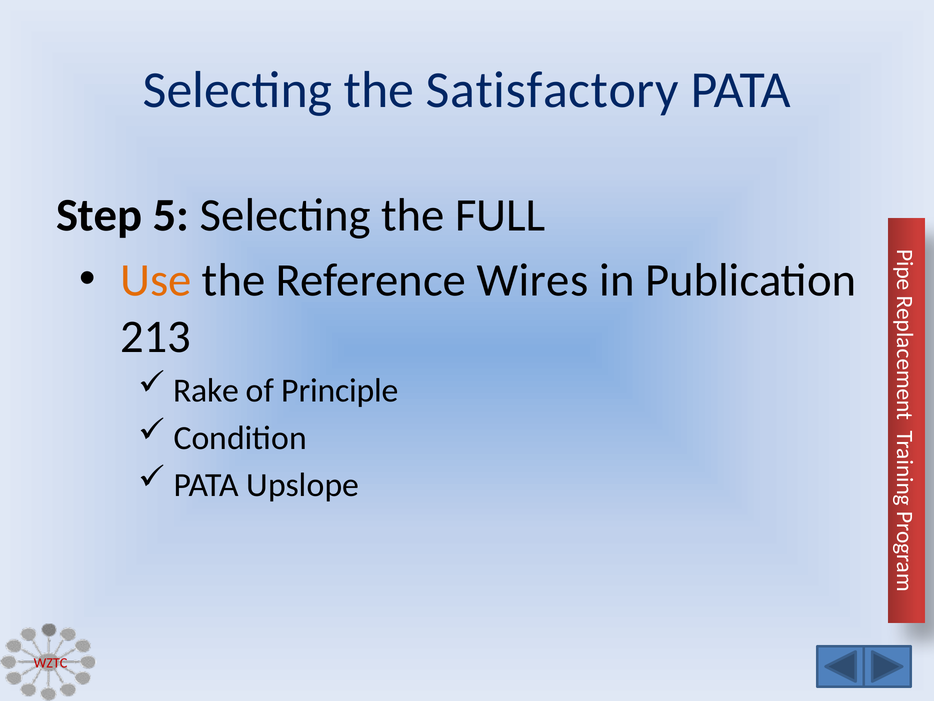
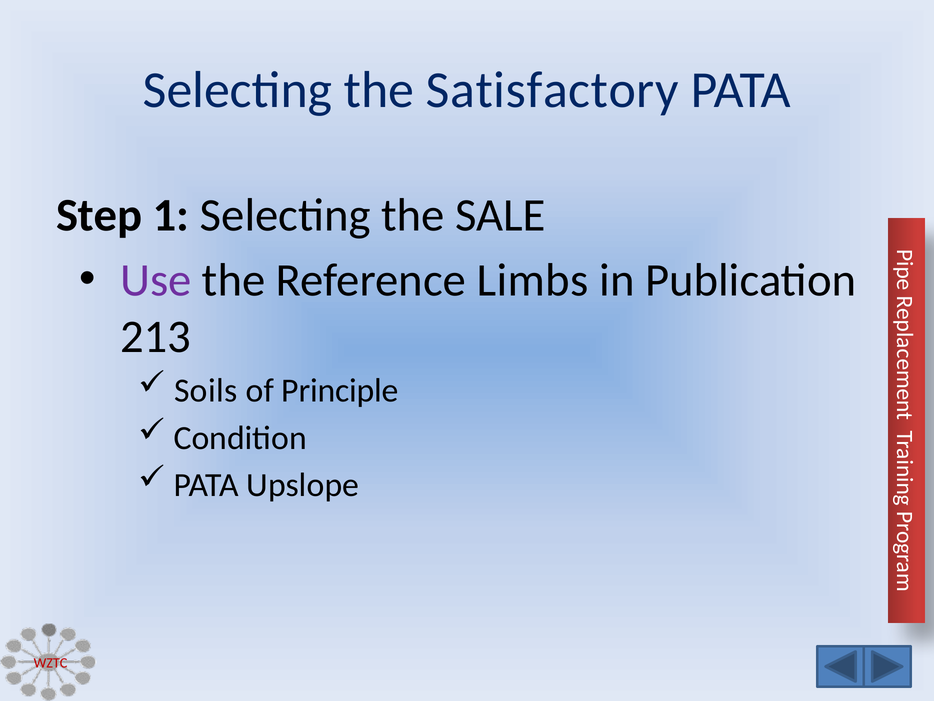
5: 5 -> 1
FULL: FULL -> SALE
Use colour: orange -> purple
Wires: Wires -> Limbs
Rake: Rake -> Soils
